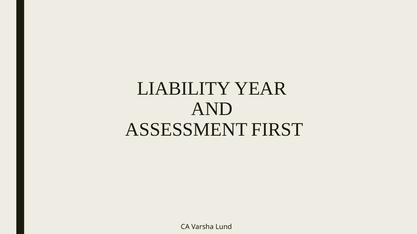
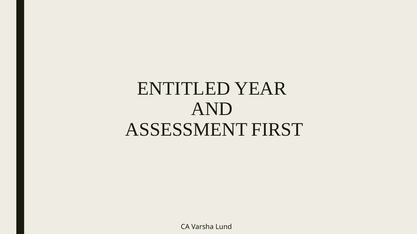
LIABILITY: LIABILITY -> ENTITLED
